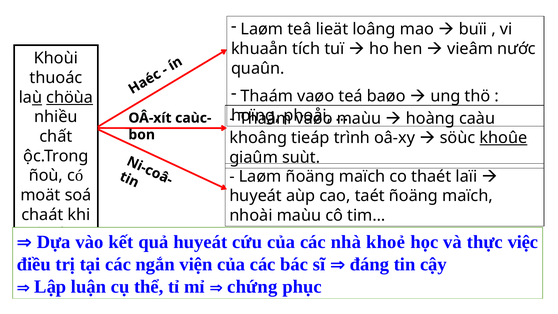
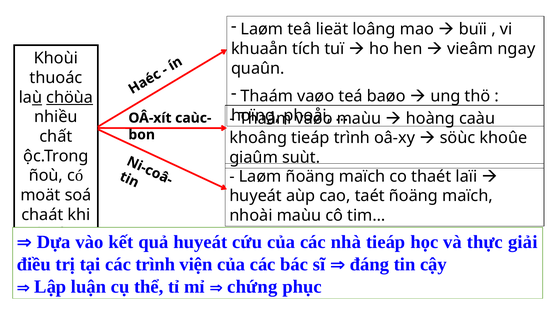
nước: nước -> ngay
khoûe underline: present -> none
nhà khoẻ: khoẻ -> tieáp
việc: việc -> giải
các ngắn: ngắn -> trình
